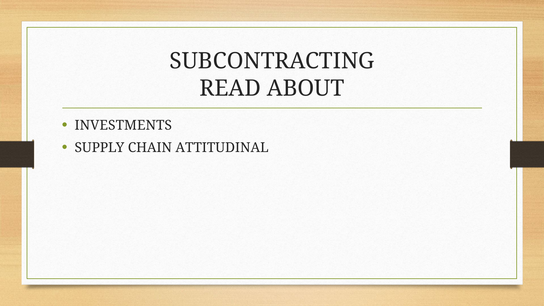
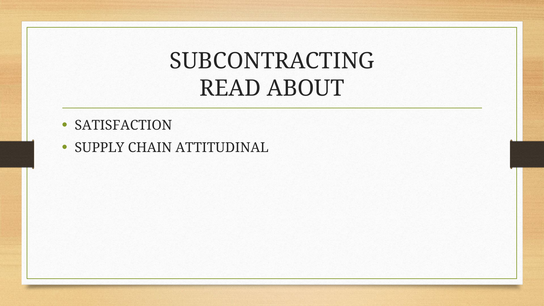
INVESTMENTS: INVESTMENTS -> SATISFACTION
